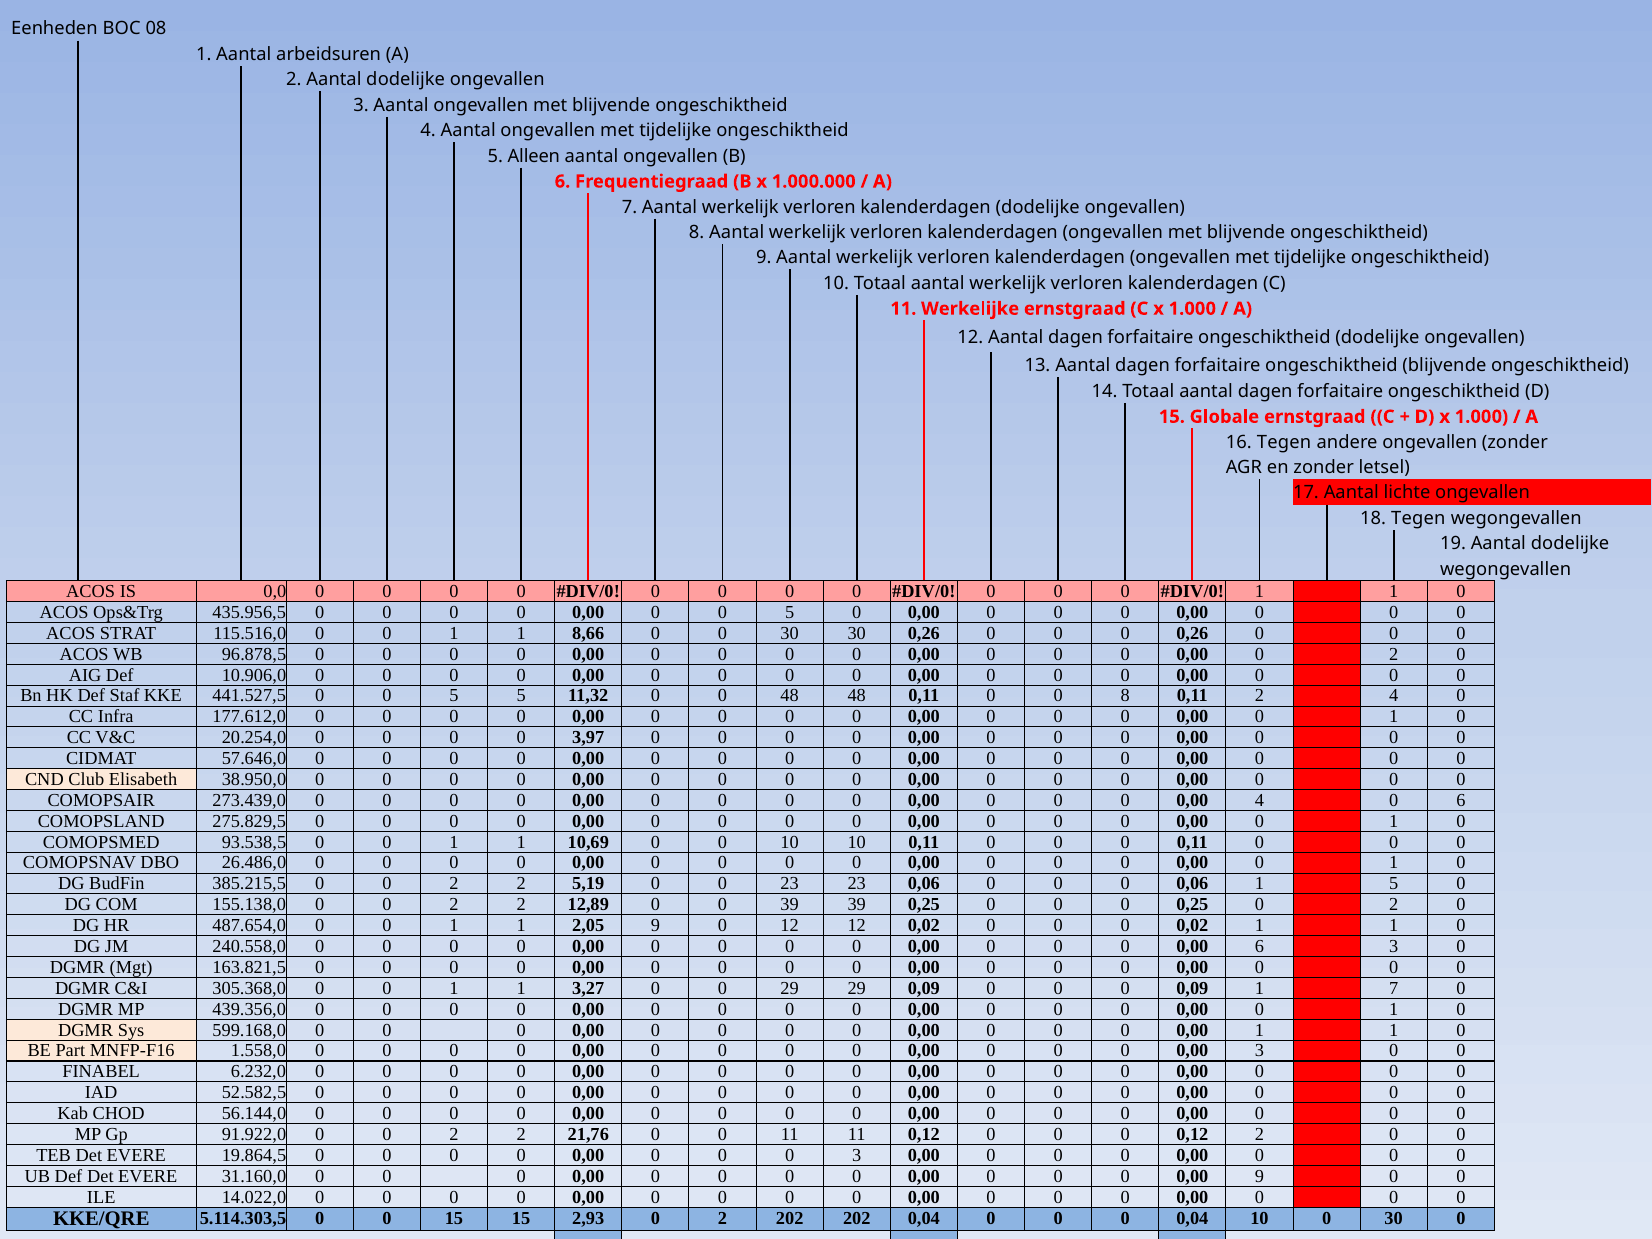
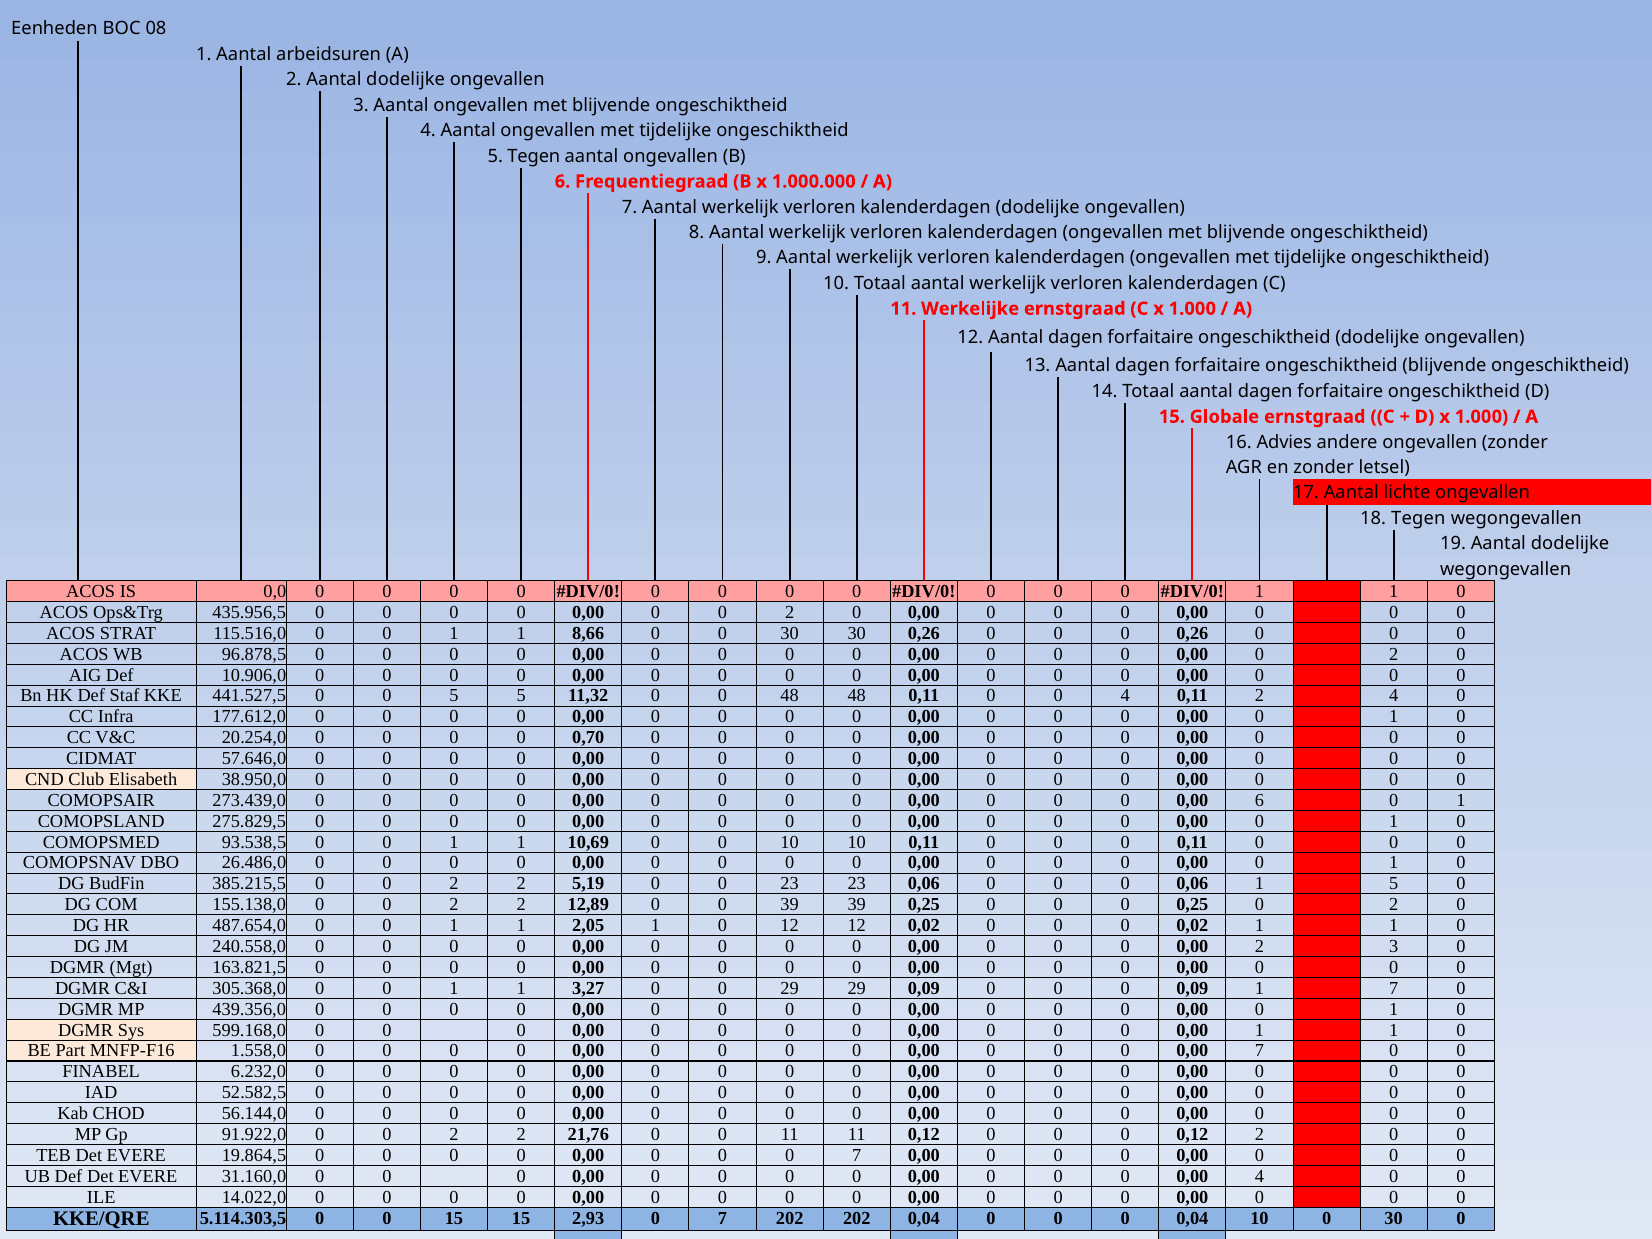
5 Alleen: Alleen -> Tegen
16 Tegen: Tegen -> Advies
0,00 0 0 5: 5 -> 2
0 8: 8 -> 4
3,97: 3,97 -> 0,70
0,00 4: 4 -> 6
6 at (1461, 800): 6 -> 1
2,05 9: 9 -> 1
0,00 6: 6 -> 2
0,00 3: 3 -> 7
0 0 3: 3 -> 7
0,00 9: 9 -> 4
2,93 0 2: 2 -> 7
